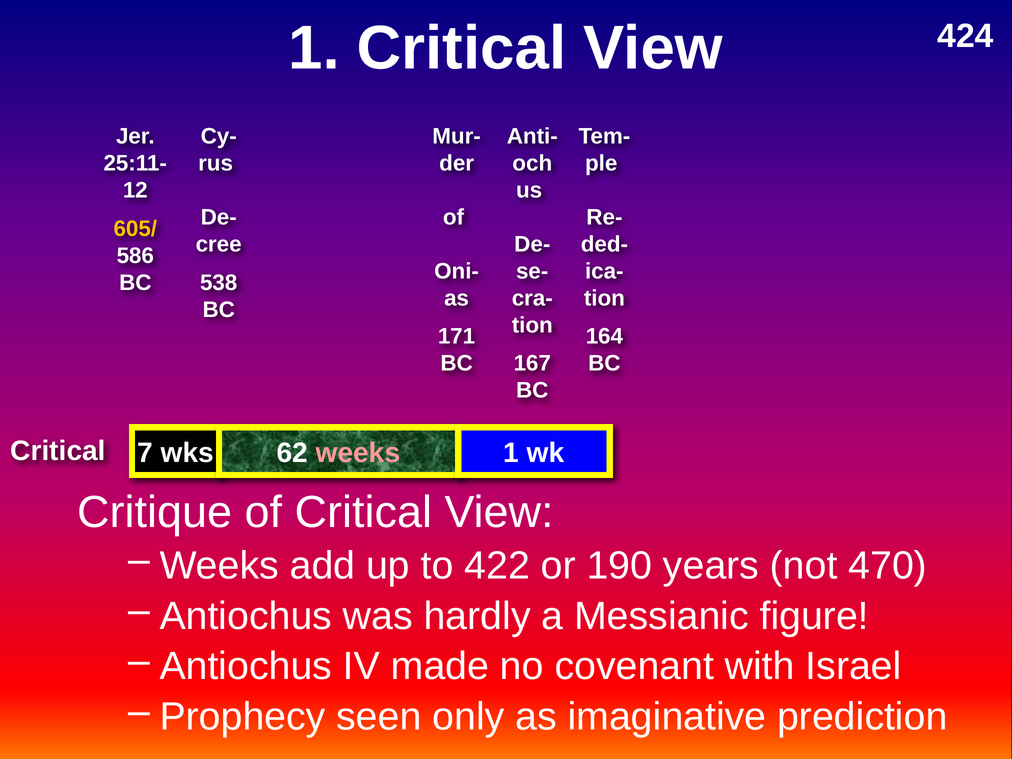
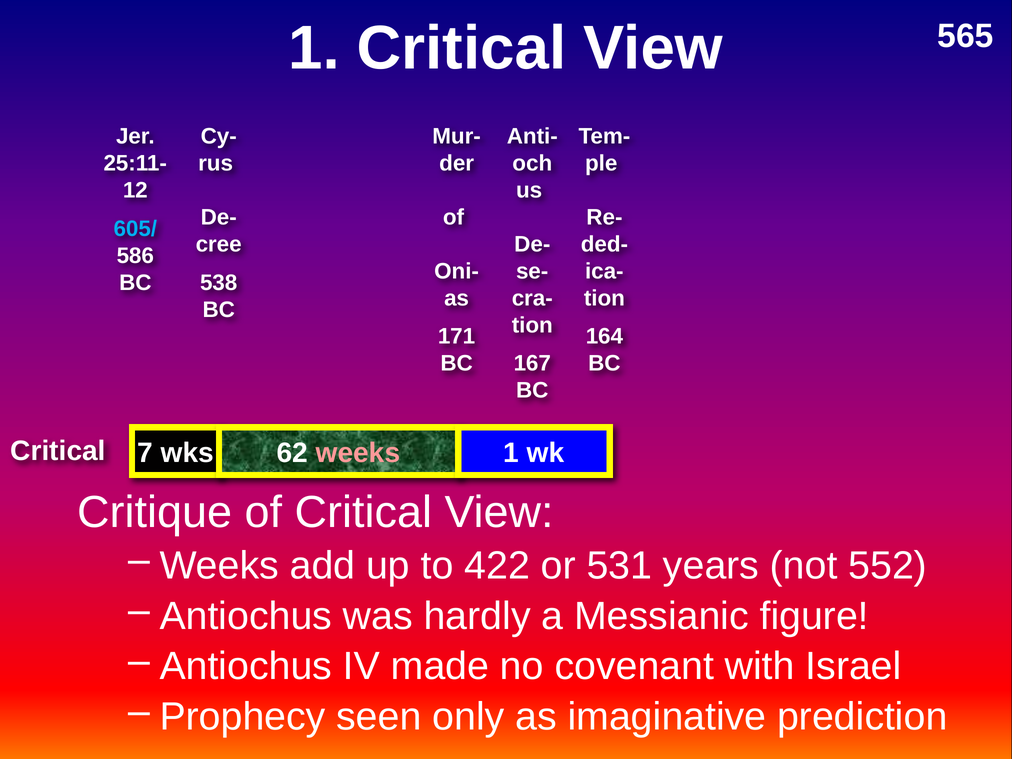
424: 424 -> 565
605/ colour: yellow -> light blue
190: 190 -> 531
470: 470 -> 552
